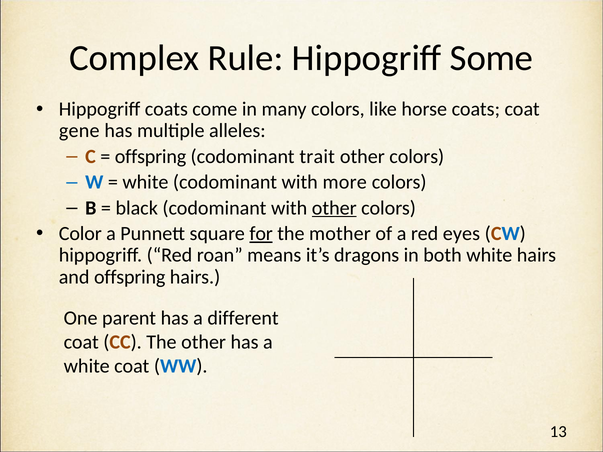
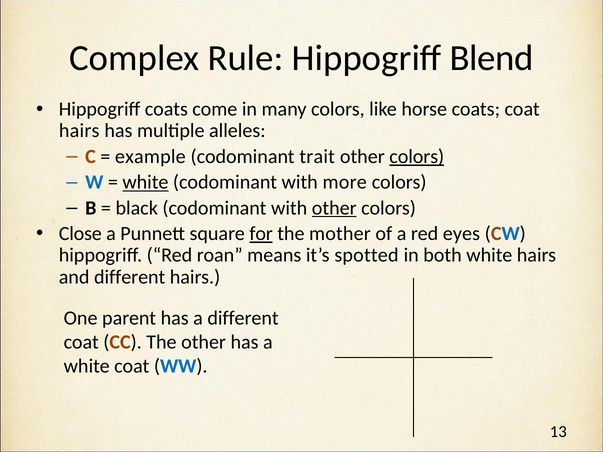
Some: Some -> Blend
gene at (79, 131): gene -> hairs
offspring at (151, 157): offspring -> example
colors at (417, 157) underline: none -> present
white at (145, 182) underline: none -> present
Color: Color -> Close
dragons: dragons -> spotted
and offspring: offspring -> different
